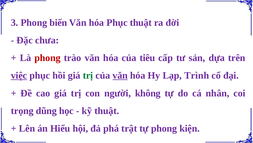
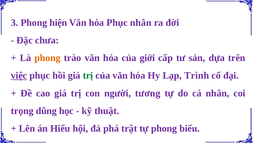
biến: biến -> hiện
Phục thuật: thuật -> nhân
phong at (48, 58) colour: red -> orange
tiêu: tiêu -> giới
văn at (120, 75) underline: present -> none
không: không -> tương
kiện: kiện -> biểu
